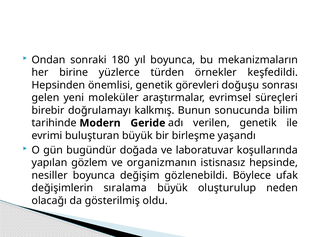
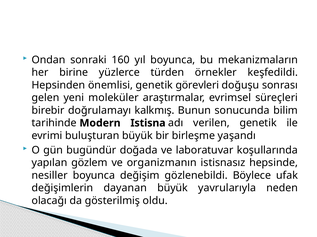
180: 180 -> 160
Geride: Geride -> Istisna
sıralama: sıralama -> dayanan
oluşturulup: oluşturulup -> yavrularıyla
